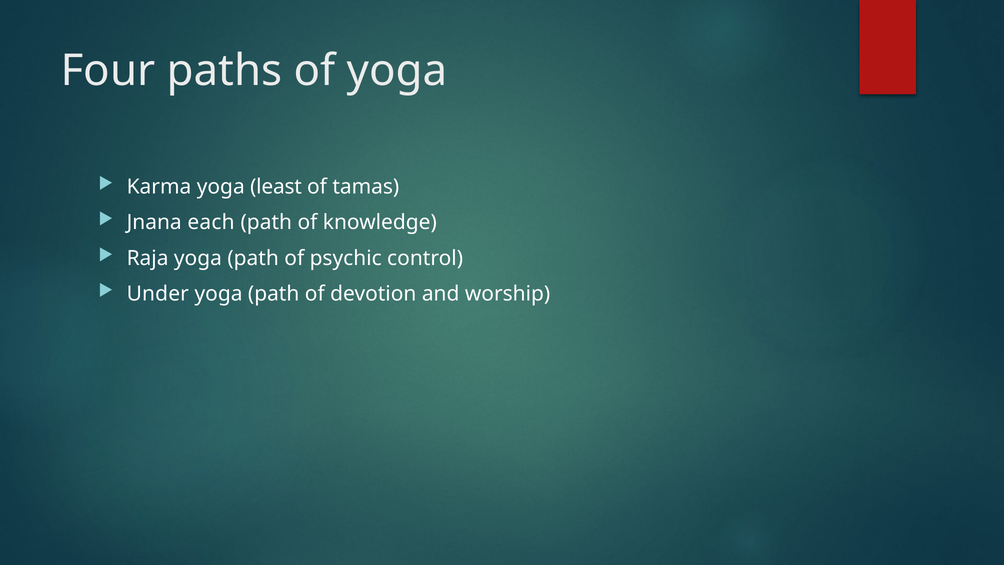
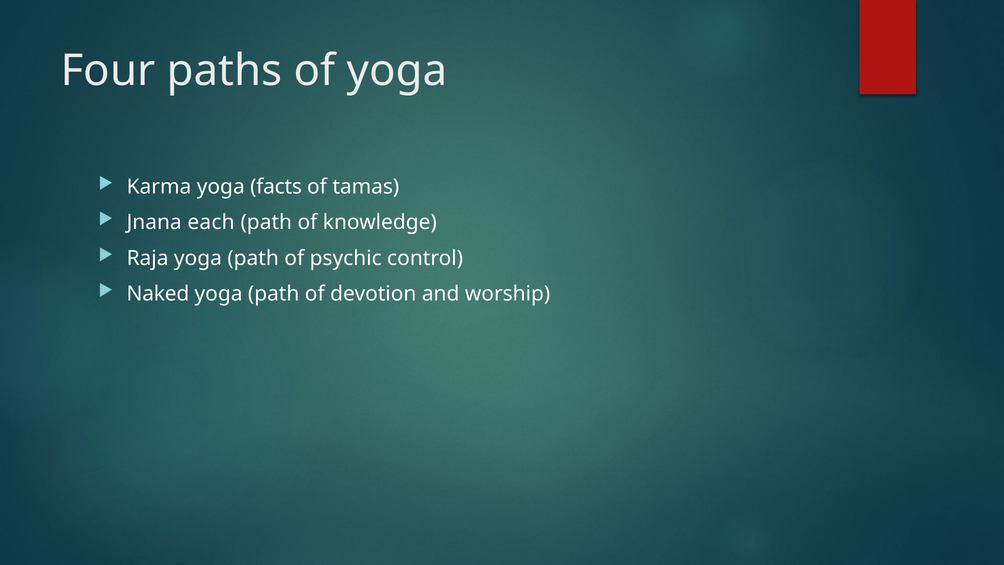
least: least -> facts
Under: Under -> Naked
